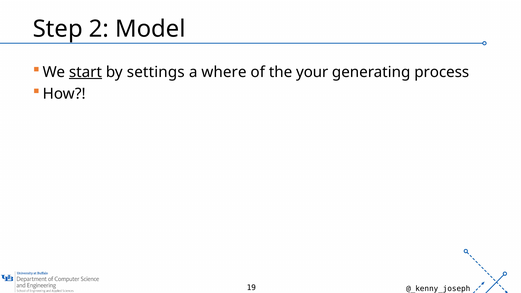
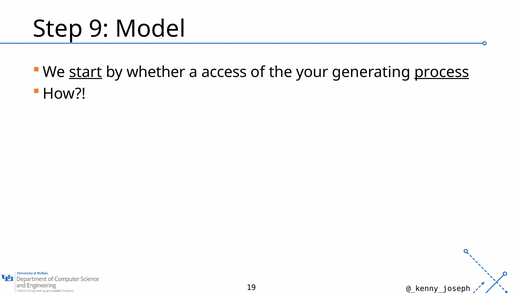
2: 2 -> 9
settings: settings -> whether
where: where -> access
process underline: none -> present
